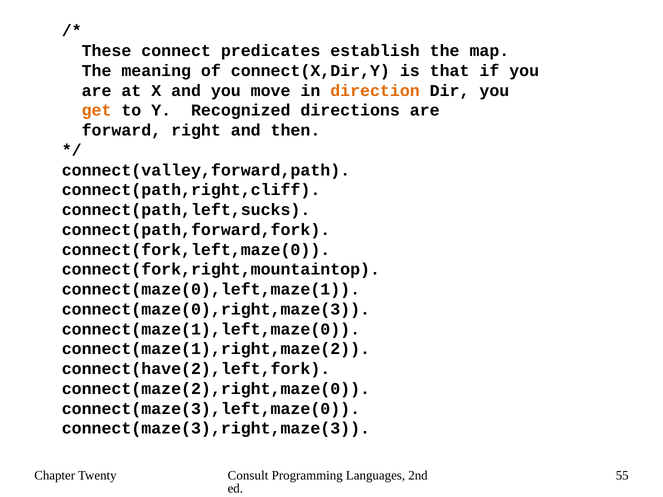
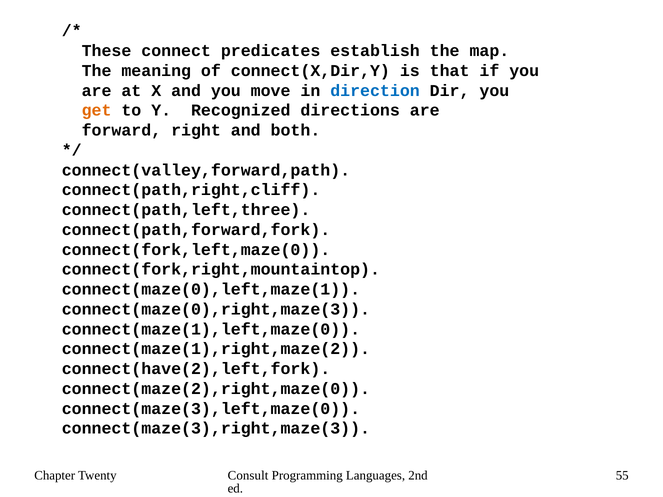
direction colour: orange -> blue
then: then -> both
connect(path,left,sucks: connect(path,left,sucks -> connect(path,left,three
